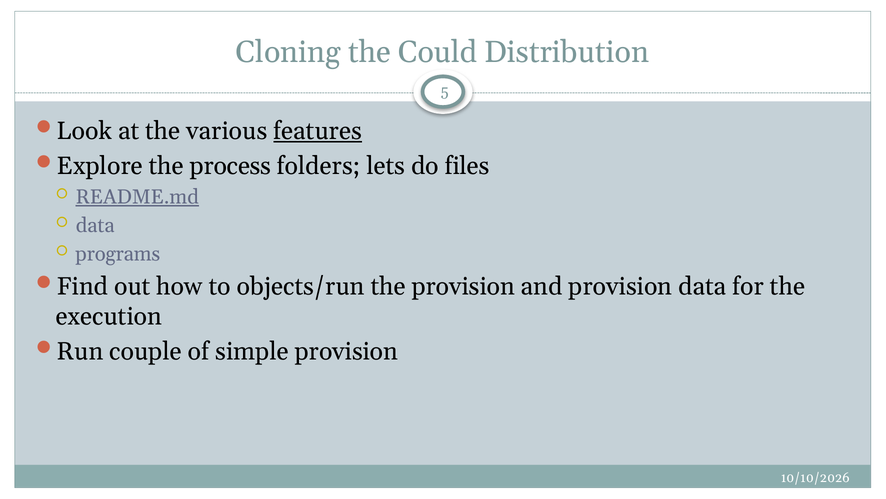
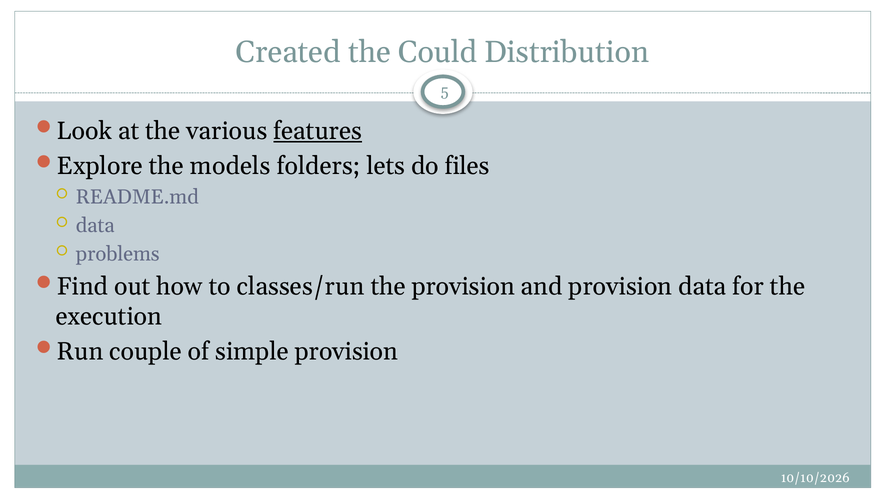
Cloning: Cloning -> Created
process: process -> models
README.md underline: present -> none
programs: programs -> problems
objects/run: objects/run -> classes/run
